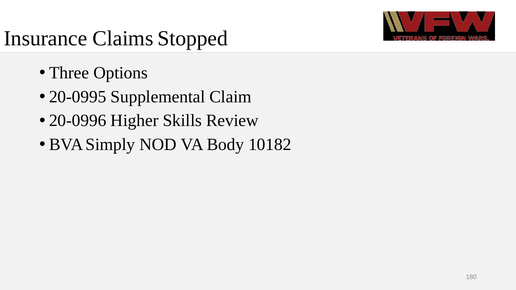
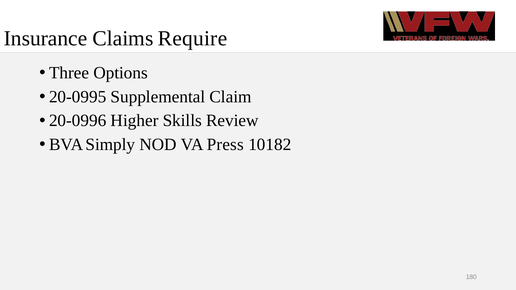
Stopped: Stopped -> Require
Body: Body -> Press
